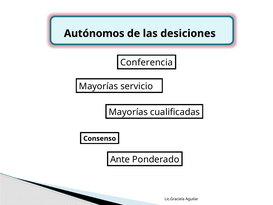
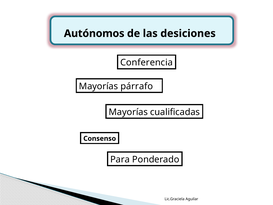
servicio: servicio -> párrafo
Ante: Ante -> Para
